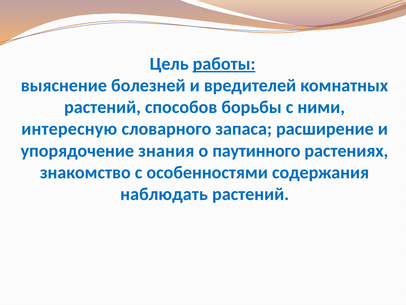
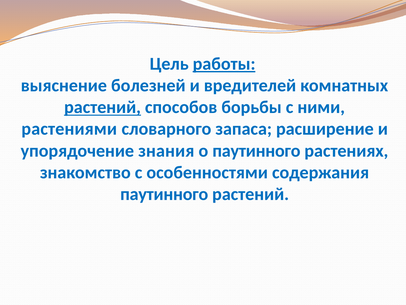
растений at (102, 107) underline: none -> present
интересную: интересную -> растениями
наблюдать at (164, 194): наблюдать -> паутинного
